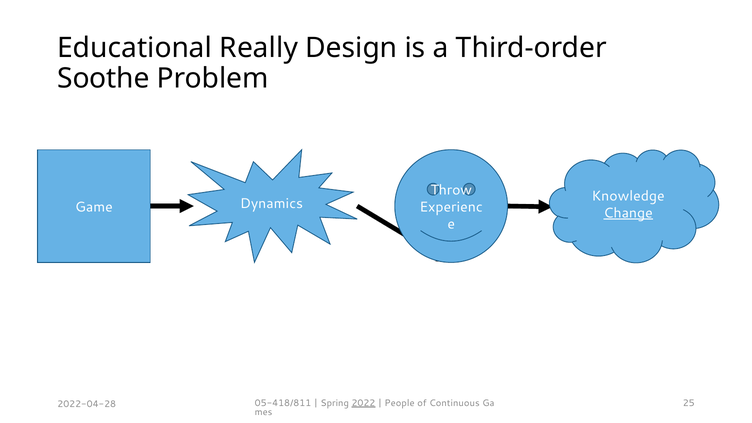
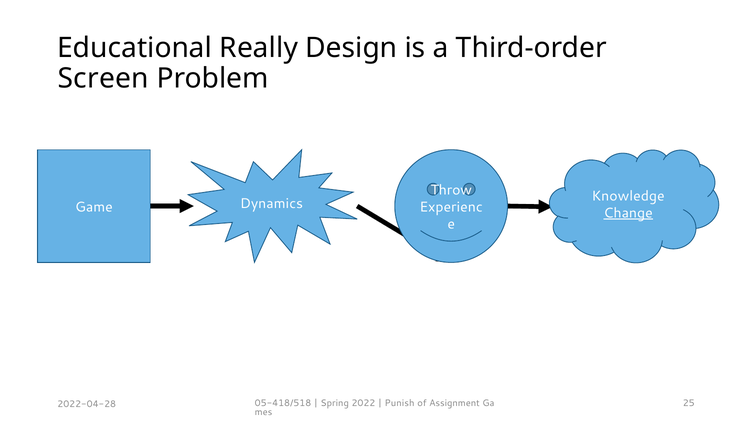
Soothe: Soothe -> Screen
05-418/811: 05-418/811 -> 05-418/518
2022 underline: present -> none
People: People -> Punish
Continuous: Continuous -> Assignment
